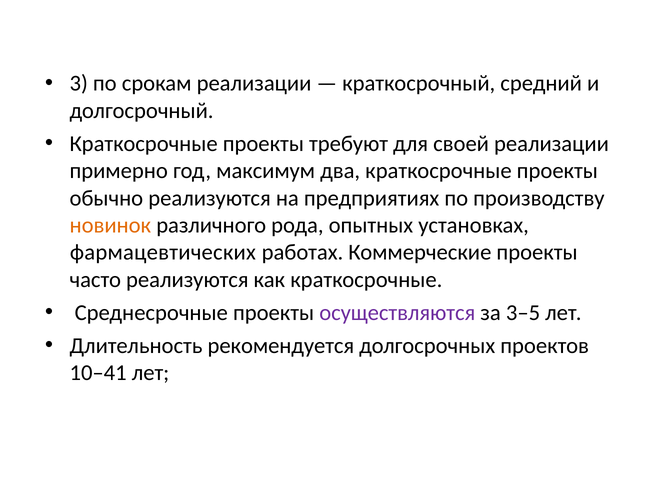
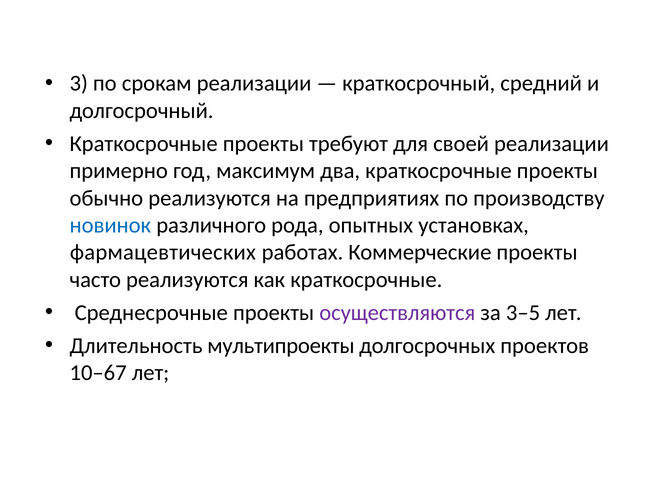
новинок colour: orange -> blue
рекомендуется: рекомендуется -> мультипроекты
10–41: 10–41 -> 10–67
